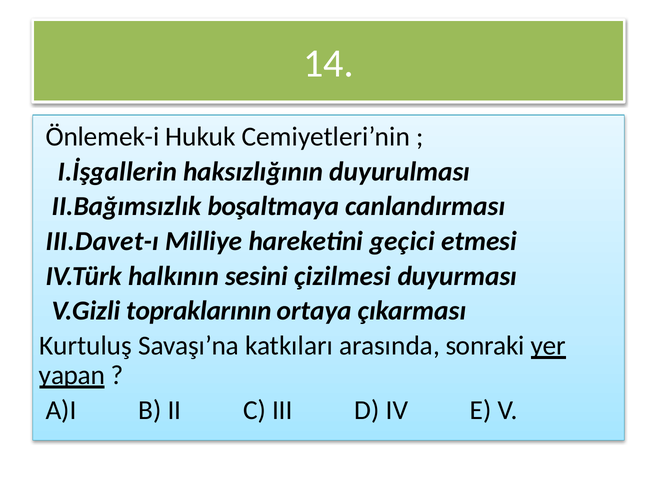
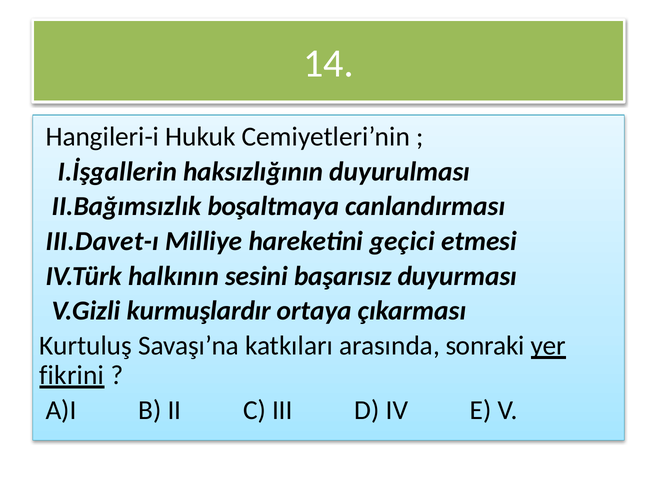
Önlemek-i: Önlemek-i -> Hangileri-i
çizilmesi: çizilmesi -> başarısız
topraklarının: topraklarının -> kurmuşlardır
yapan: yapan -> fikrini
